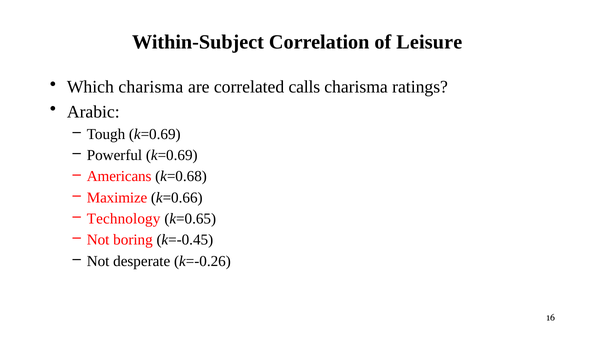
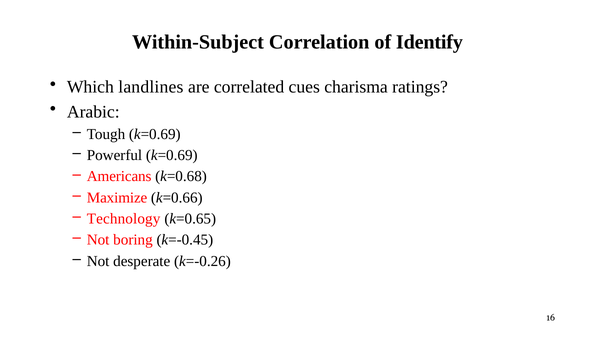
Leisure: Leisure -> Identify
Which charisma: charisma -> landlines
calls: calls -> cues
